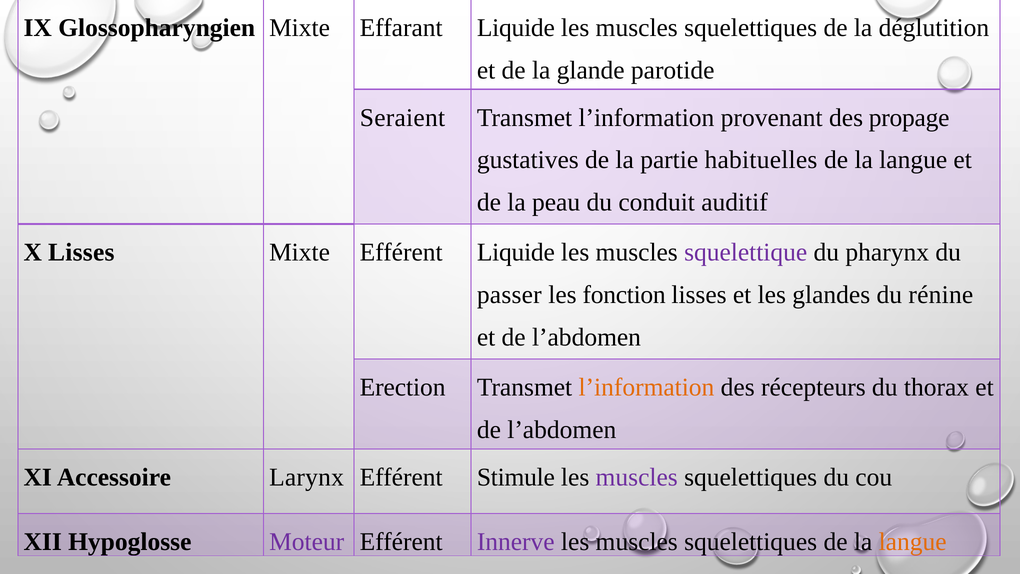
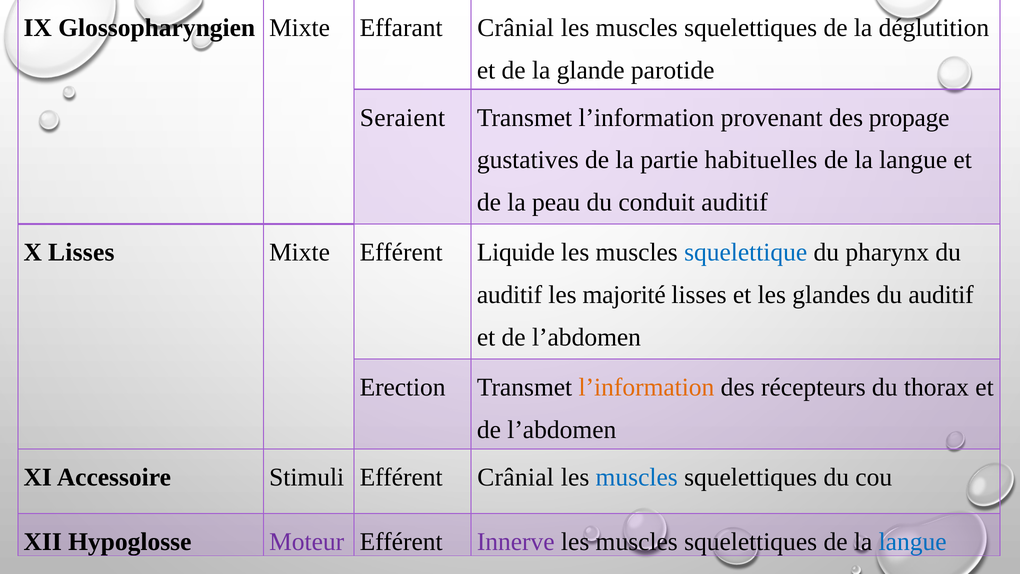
Effarant Liquide: Liquide -> Crânial
squelettique colour: purple -> blue
passer at (509, 295): passer -> auditif
fonction: fonction -> majorité
glandes du rénine: rénine -> auditif
Larynx: Larynx -> Stimuli
Efférent Stimule: Stimule -> Crânial
muscles at (637, 477) colour: purple -> blue
langue at (913, 542) colour: orange -> blue
